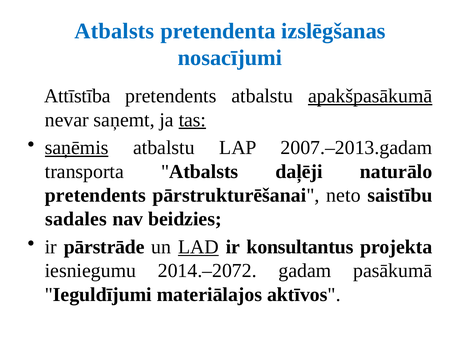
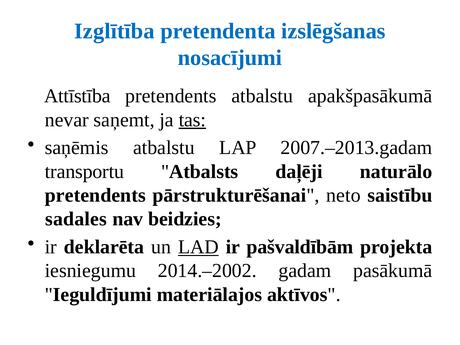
Atbalsts at (114, 31): Atbalsts -> Izglītība
apakšpasākumā underline: present -> none
saņēmis underline: present -> none
transporta: transporta -> transportu
pārstrāde: pārstrāde -> deklarēta
konsultantus: konsultantus -> pašvaldībām
2014.–2072: 2014.–2072 -> 2014.–2002
